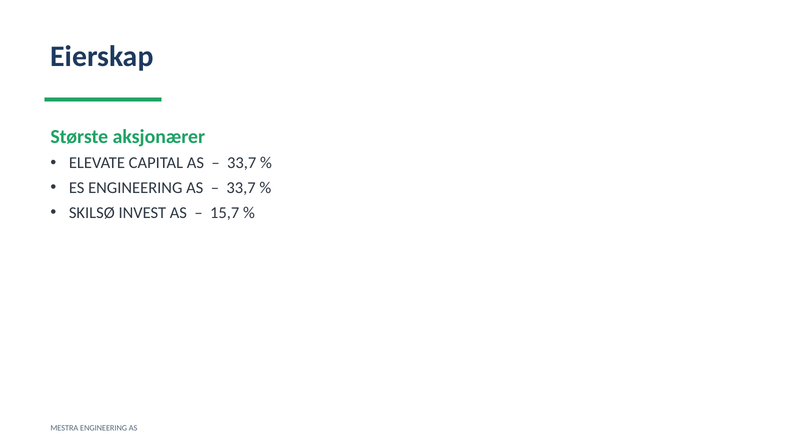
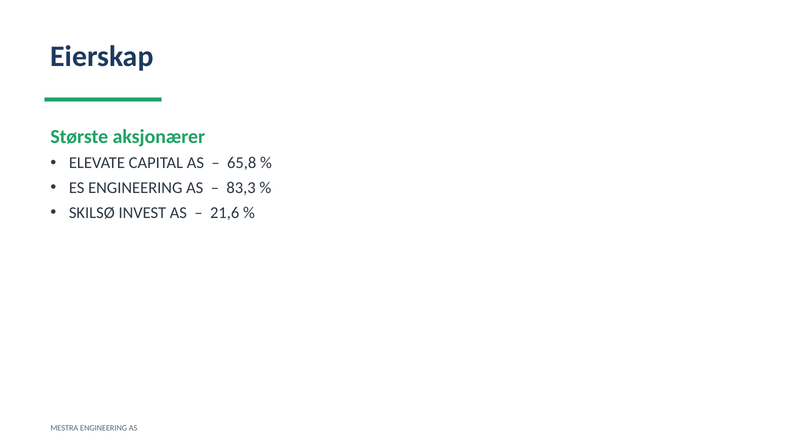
33,7 at (242, 163): 33,7 -> 65,8
33,7 at (241, 188): 33,7 -> 83,3
15,7: 15,7 -> 21,6
